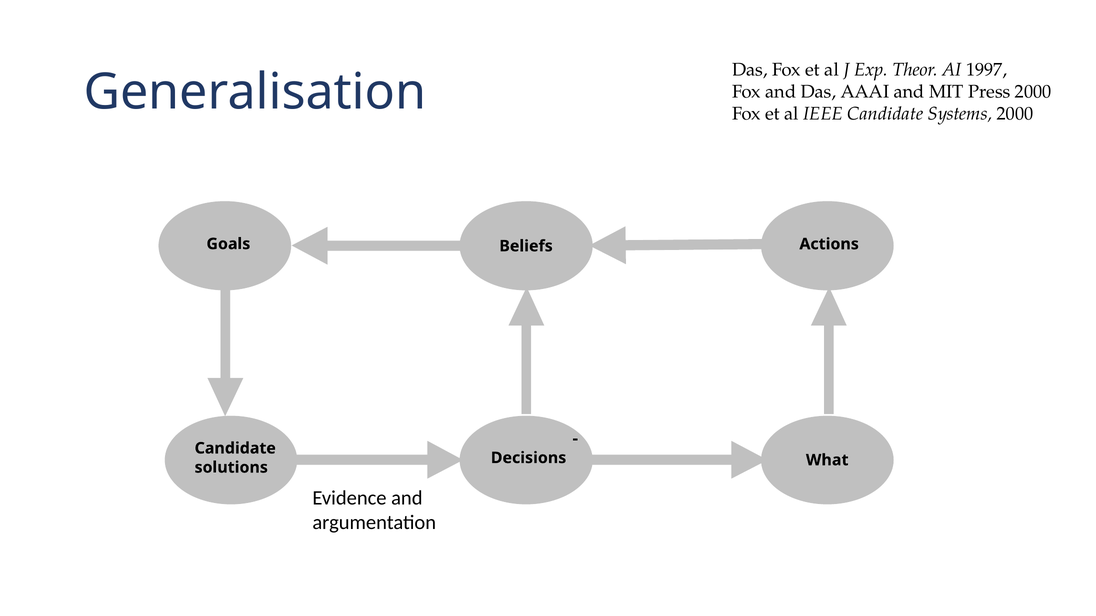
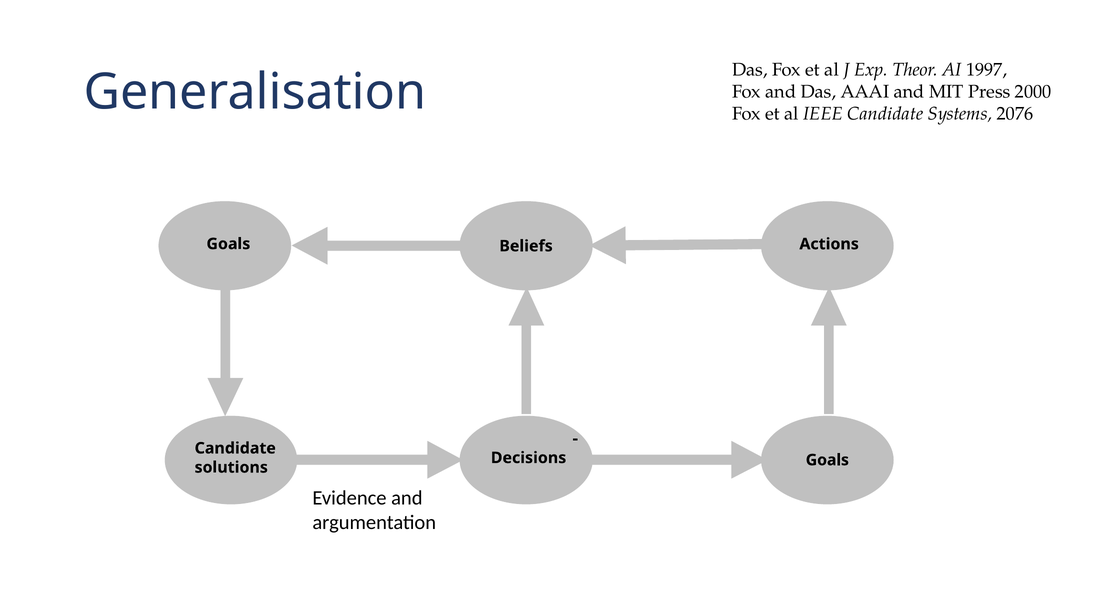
Systems 2000: 2000 -> 2076
What at (827, 460): What -> Goals
